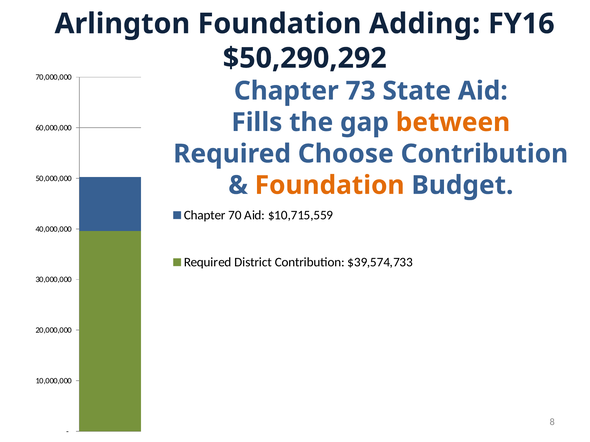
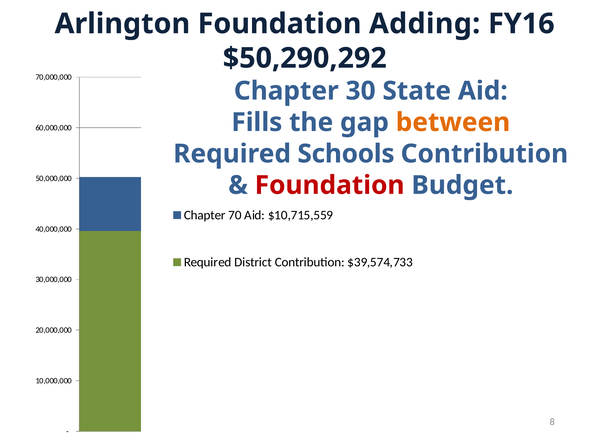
73: 73 -> 30
Choose: Choose -> Schools
Foundation at (330, 185) colour: orange -> red
